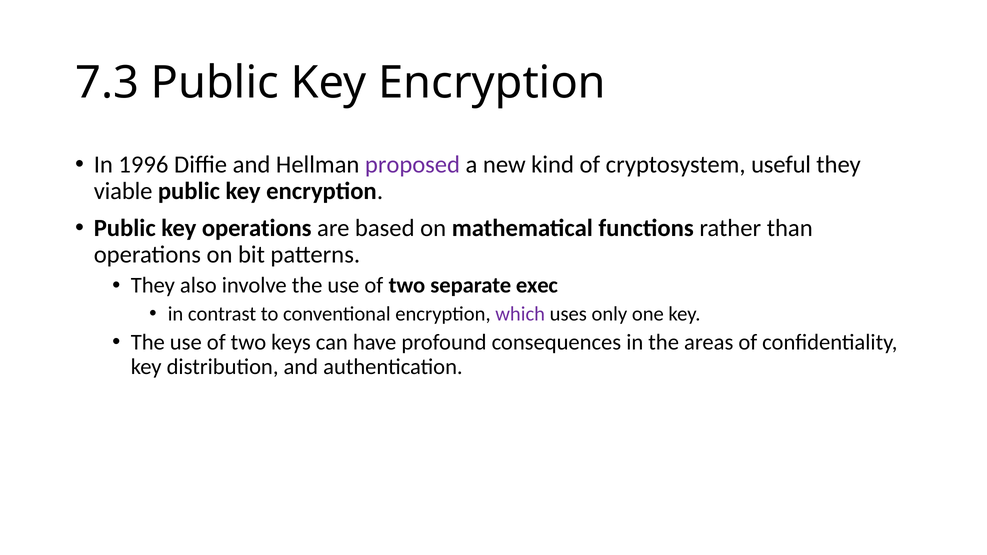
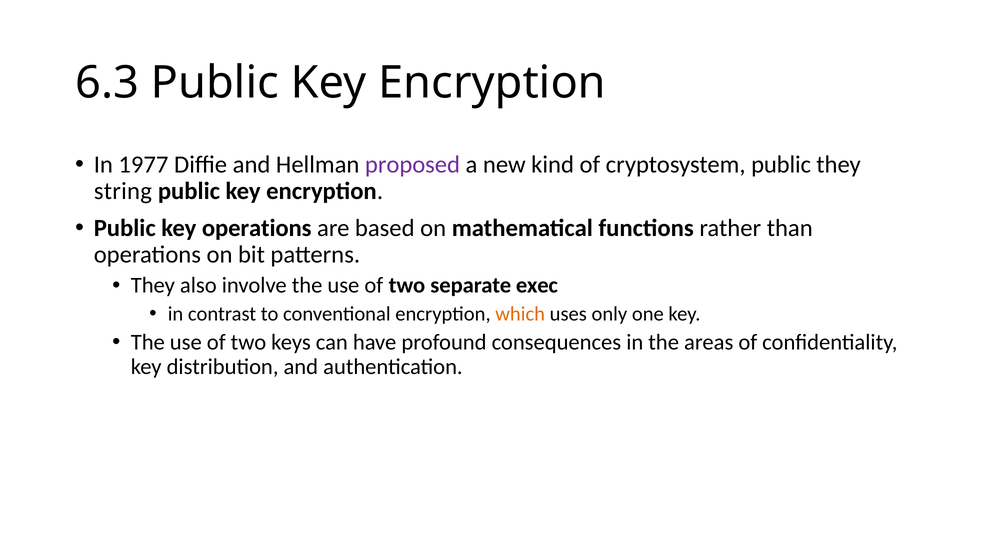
7.3: 7.3 -> 6.3
1996: 1996 -> 1977
cryptosystem useful: useful -> public
viable: viable -> string
which colour: purple -> orange
